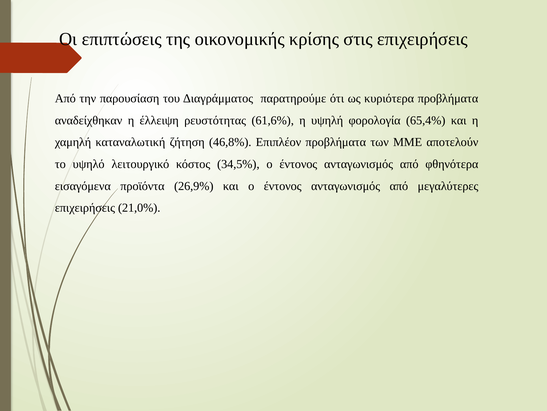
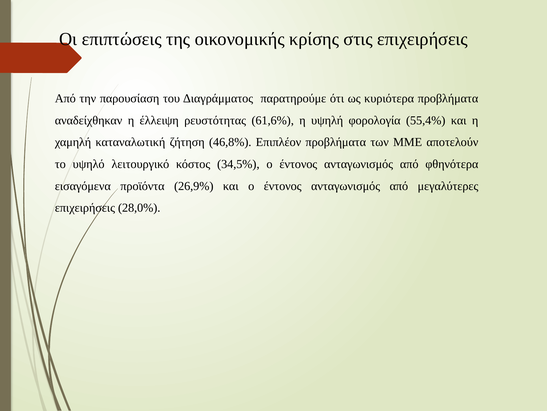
65,4%: 65,4% -> 55,4%
21,0%: 21,0% -> 28,0%
